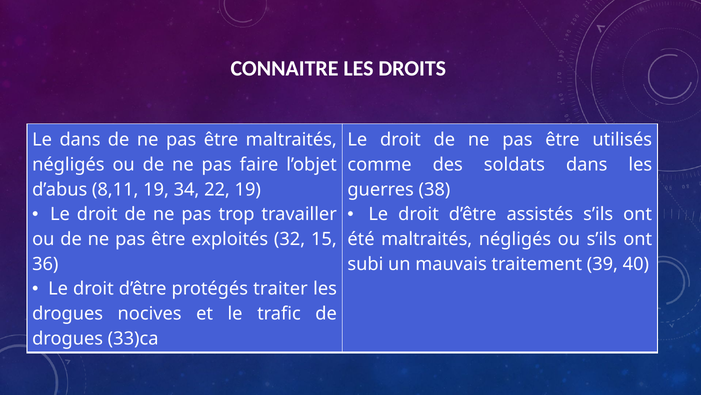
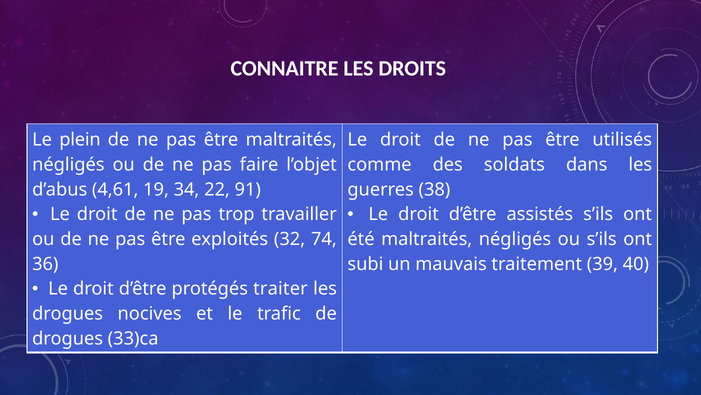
Le dans: dans -> plein
8,11: 8,11 -> 4,61
22 19: 19 -> 91
15: 15 -> 74
